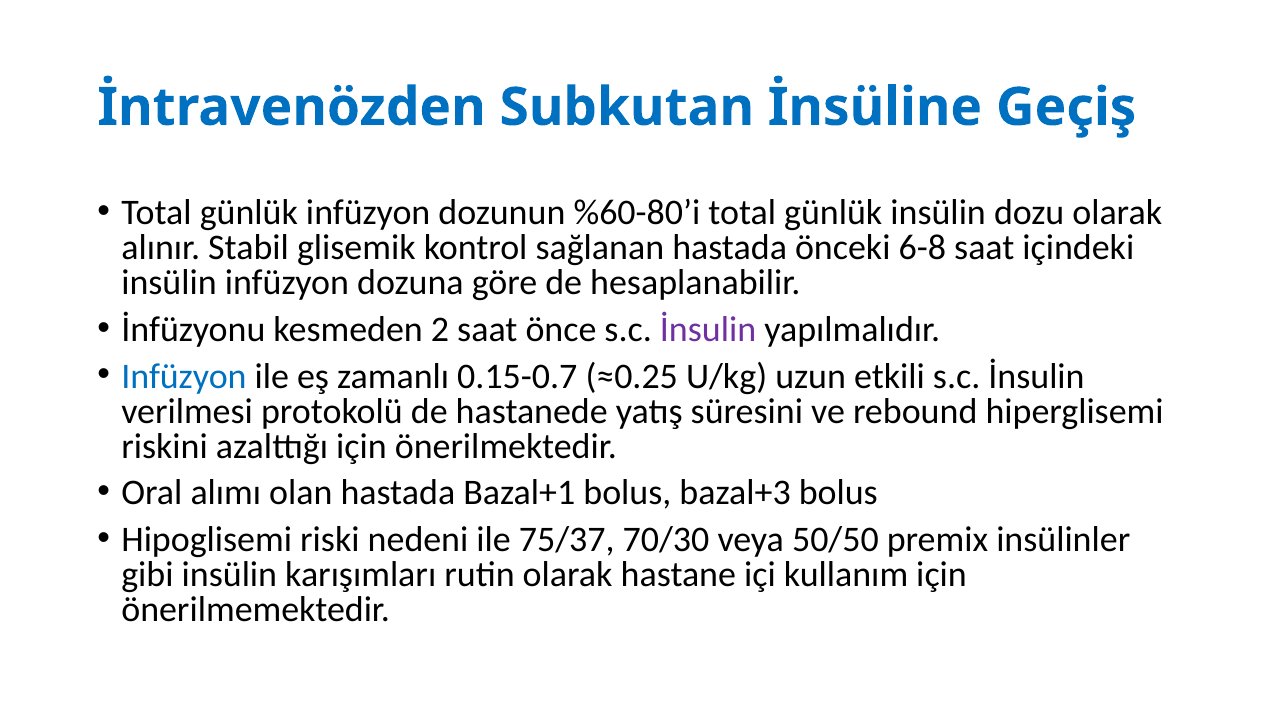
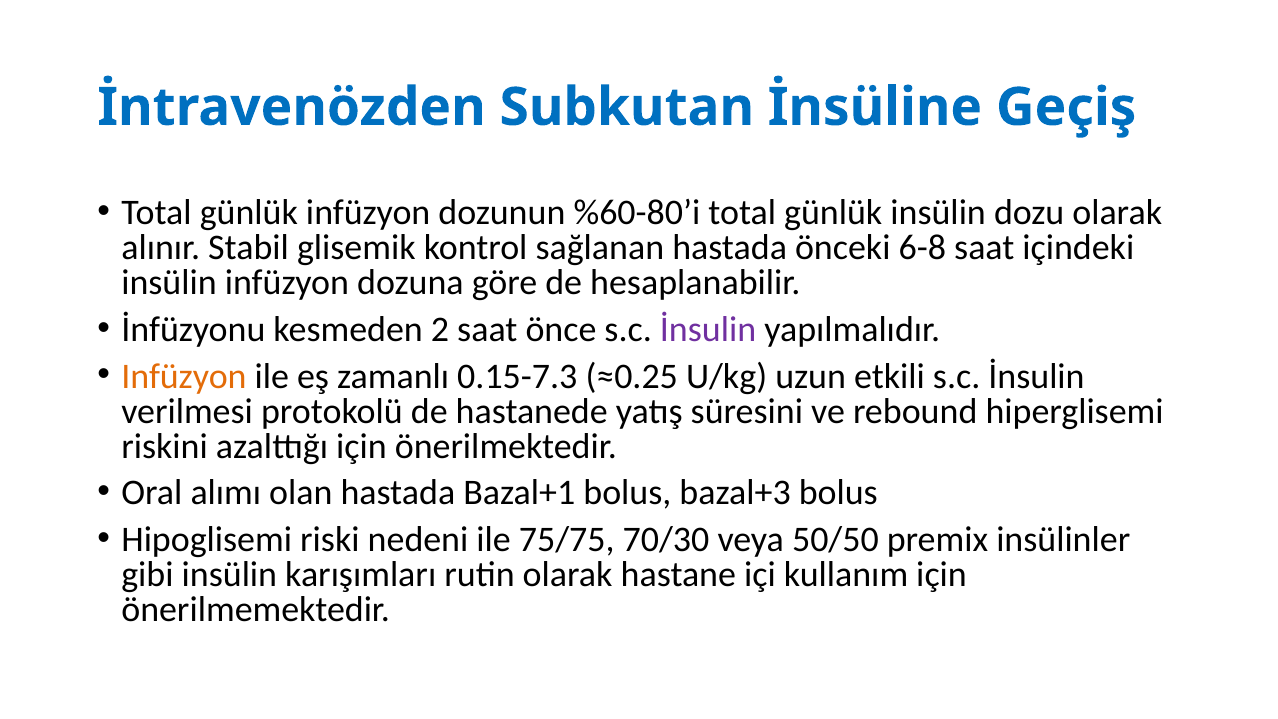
Infüzyon at (184, 376) colour: blue -> orange
0.15-0.7: 0.15-0.7 -> 0.15-7.3
75/37: 75/37 -> 75/75
